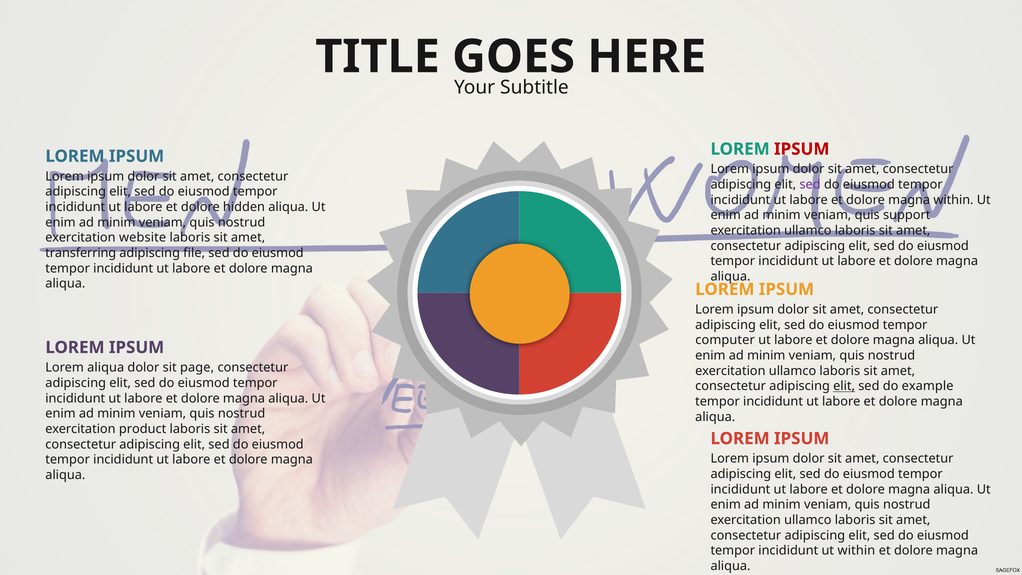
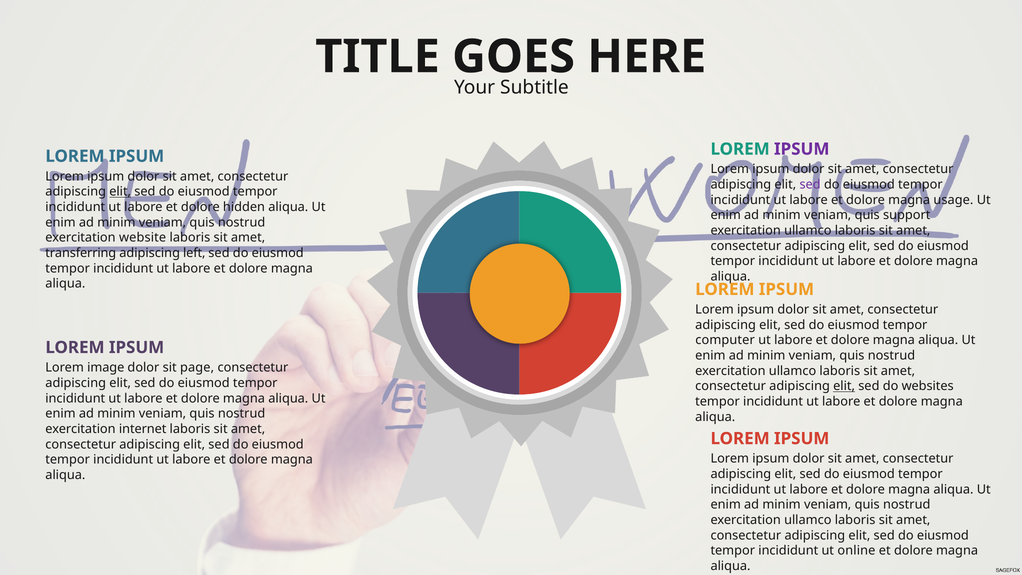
IPSUM at (802, 149) colour: red -> purple
elit at (120, 192) underline: none -> present
magna within: within -> usage
file: file -> left
Lorem aliqua: aliqua -> image
example: example -> websites
product: product -> internet
ut within: within -> online
